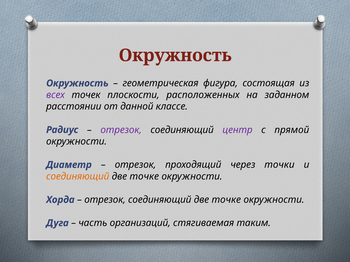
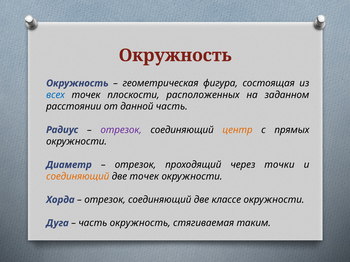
всех colour: purple -> blue
данной классе: классе -> часть
центр colour: purple -> orange
прямой: прямой -> прямых
точке at (144, 177): точке -> точек
отрезок соединяющий две точке: точке -> классе
часть организаций: организаций -> окружность
